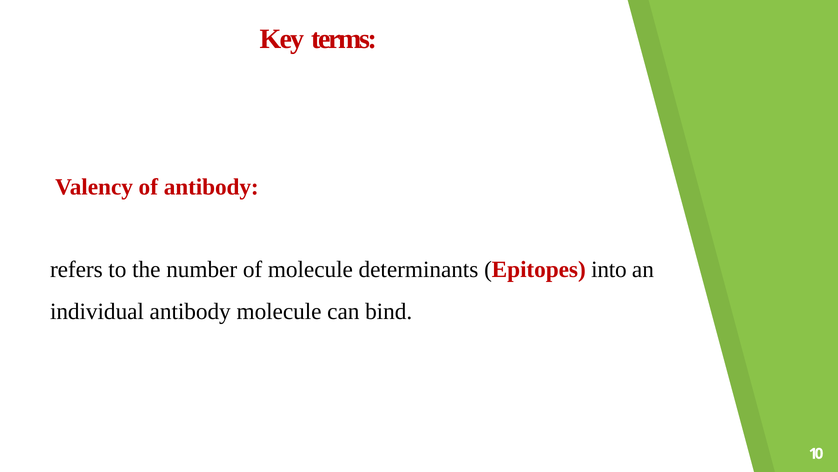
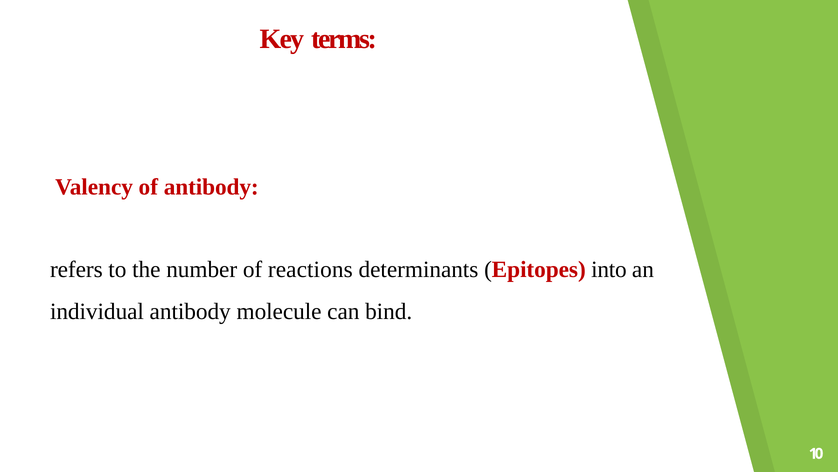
of molecule: molecule -> reactions
